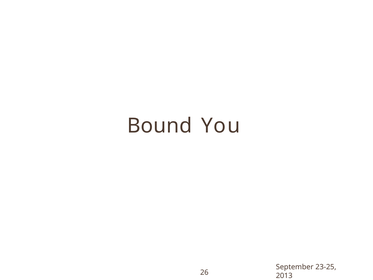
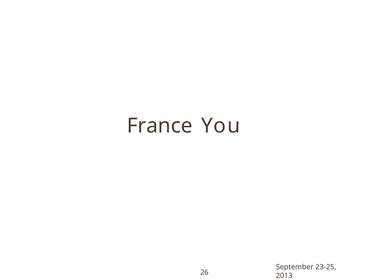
Bound: Bound -> France
